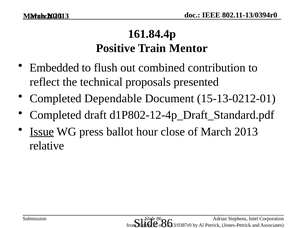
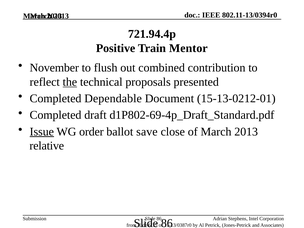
161.84.4p: 161.84.4p -> 721.94.4p
Embedded: Embedded -> November
the underline: none -> present
d1P802-12-4p_Draft_Standard.pdf: d1P802-12-4p_Draft_Standard.pdf -> d1P802-69-4p_Draft_Standard.pdf
press: press -> order
hour: hour -> save
